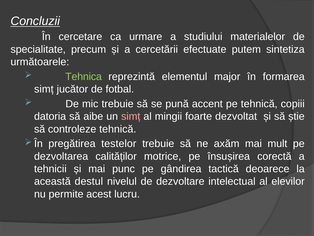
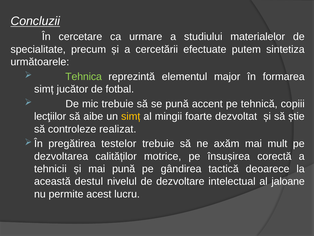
datoria: datoria -> lecţiilor
simț at (131, 116) colour: pink -> yellow
controleze tehnică: tehnică -> realizat
mai punc: punc -> pună
elevilor: elevilor -> jaloane
